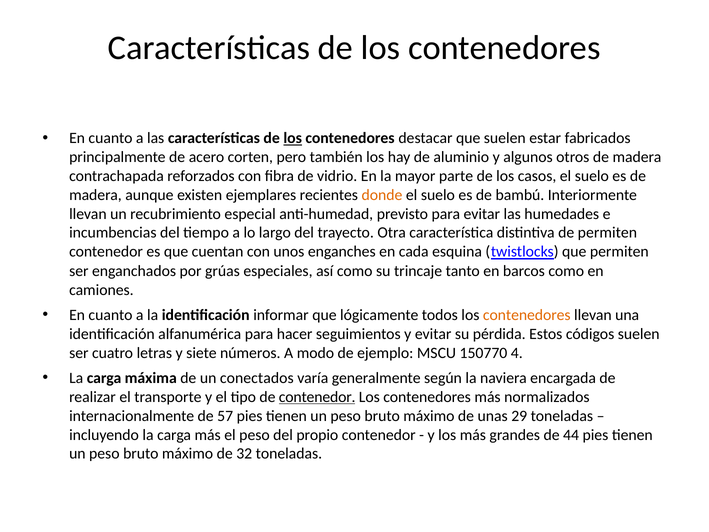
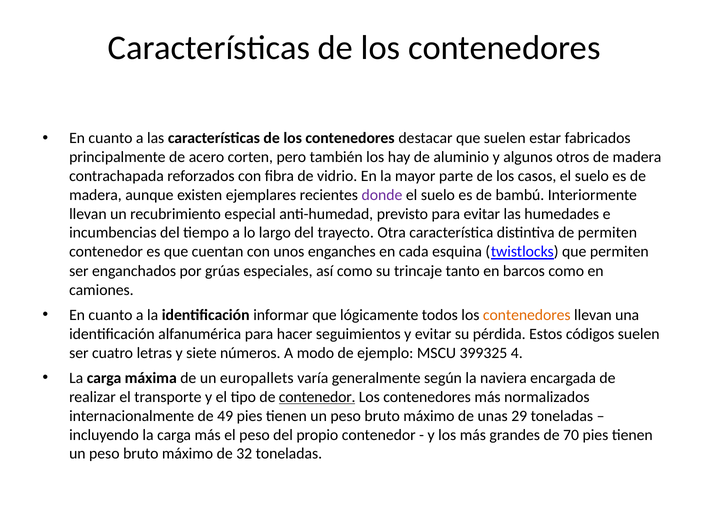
los at (293, 138) underline: present -> none
donde colour: orange -> purple
150770: 150770 -> 399325
conectados: conectados -> europallets
57: 57 -> 49
44: 44 -> 70
